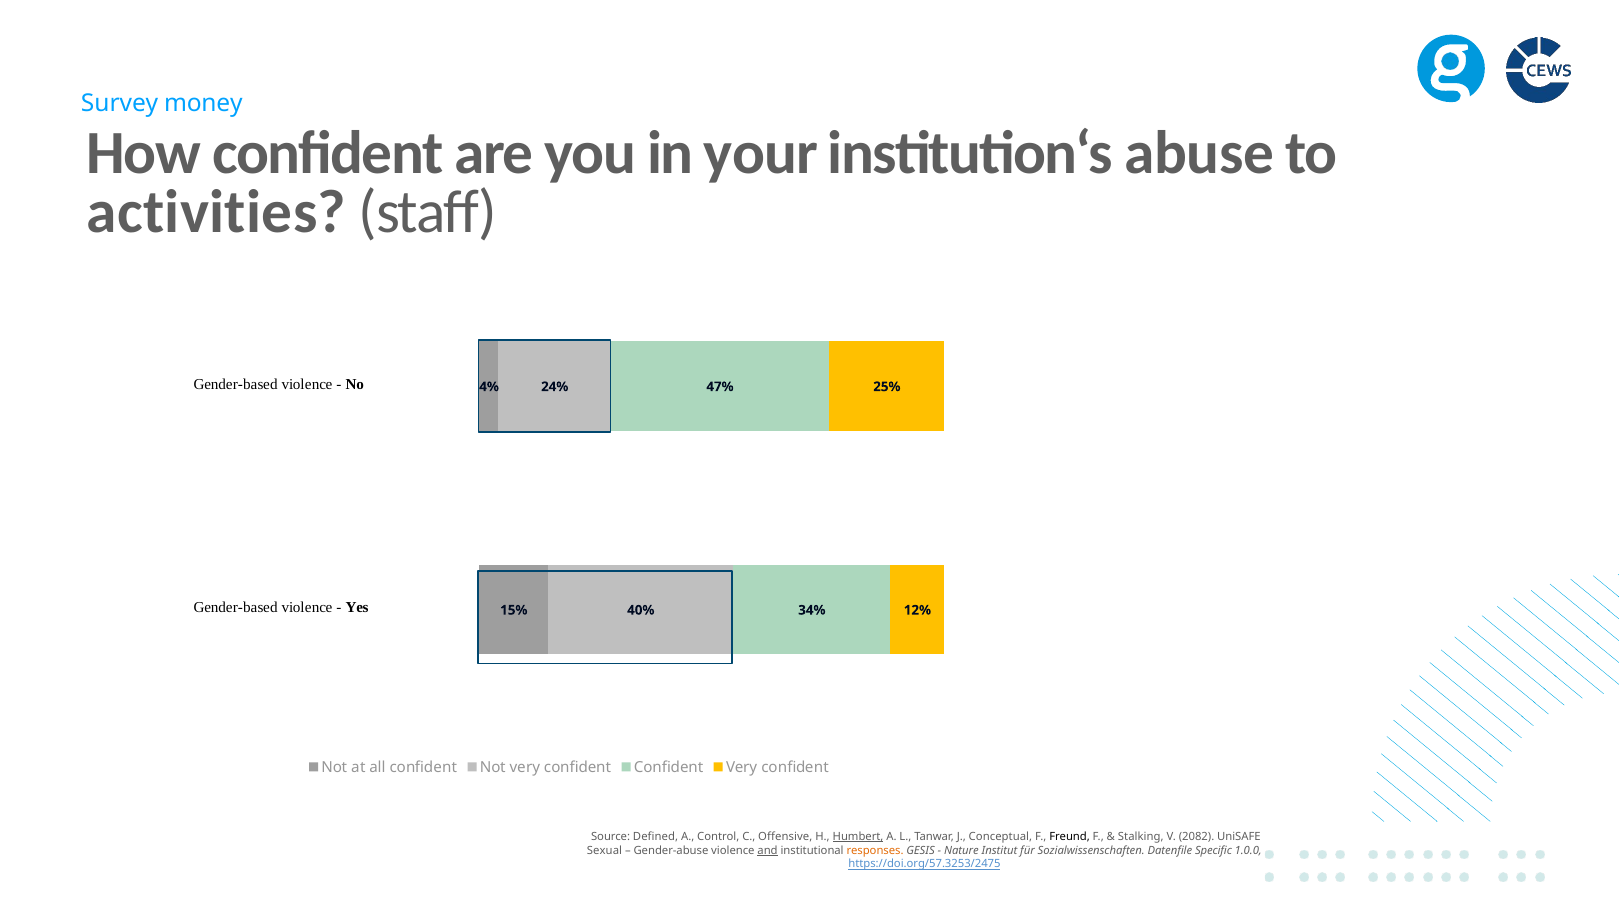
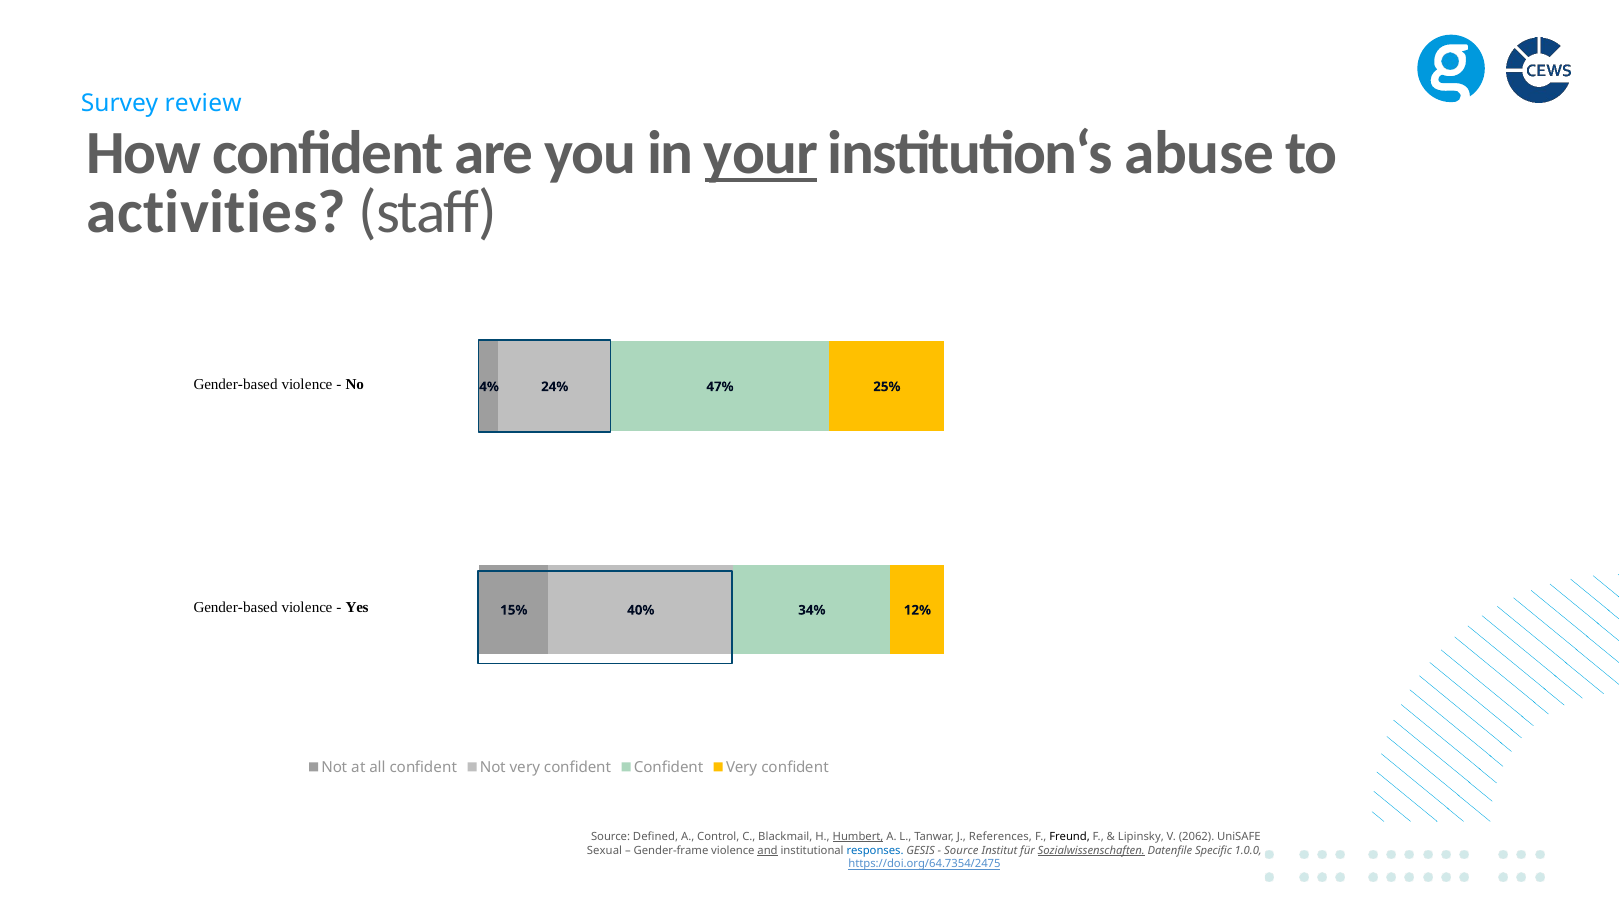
money: money -> review
your underline: none -> present
Offensive: Offensive -> Blackmail
Conceptual: Conceptual -> References
Stalking: Stalking -> Lipinsky
2082: 2082 -> 2062
Gender-abuse: Gender-abuse -> Gender-frame
responses colour: orange -> blue
Nature at (961, 850): Nature -> Source
Sozialwissenschaften underline: none -> present
https://doi.org/57.3253/2475: https://doi.org/57.3253/2475 -> https://doi.org/64.7354/2475
